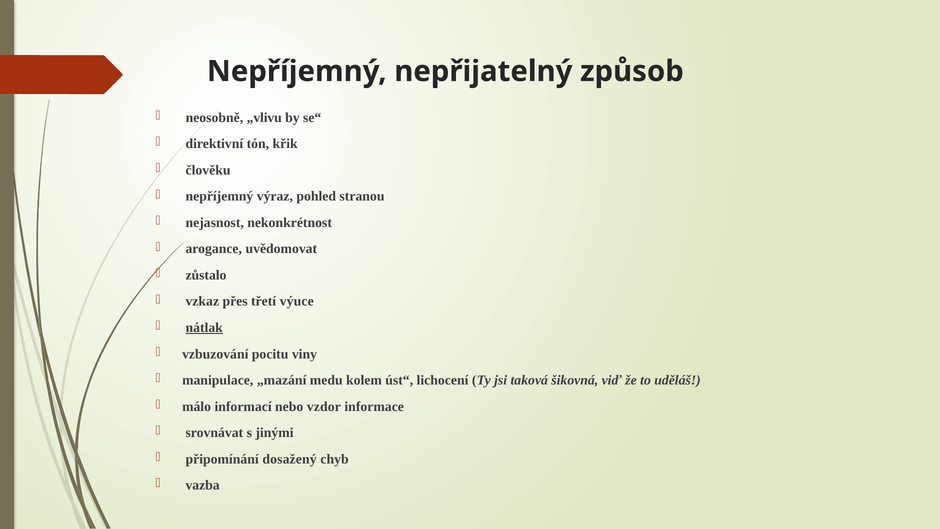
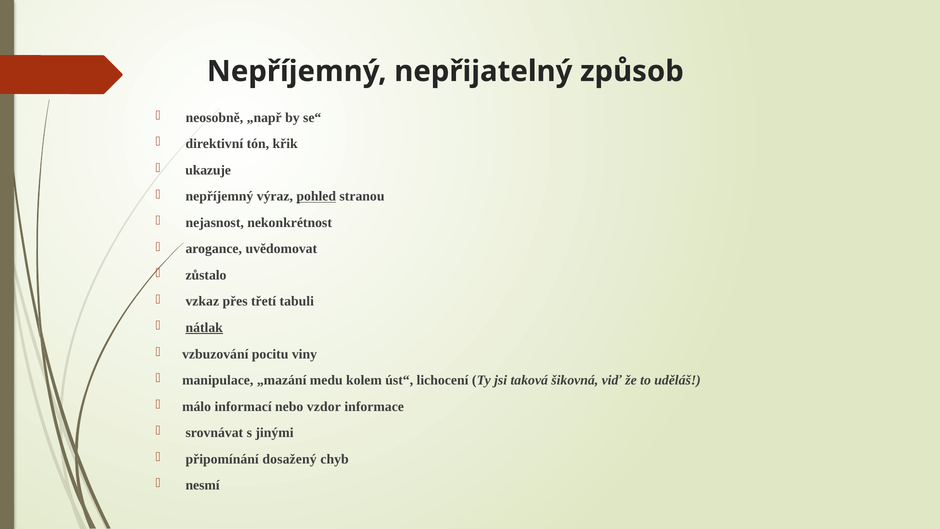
„vlivu: „vlivu -> „např
člověku: člověku -> ukazuje
pohled underline: none -> present
výuce: výuce -> tabuli
vazba: vazba -> nesmí
